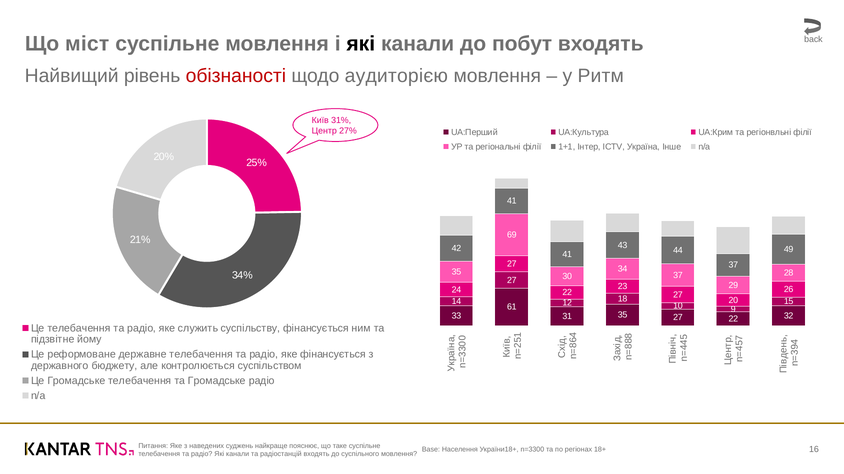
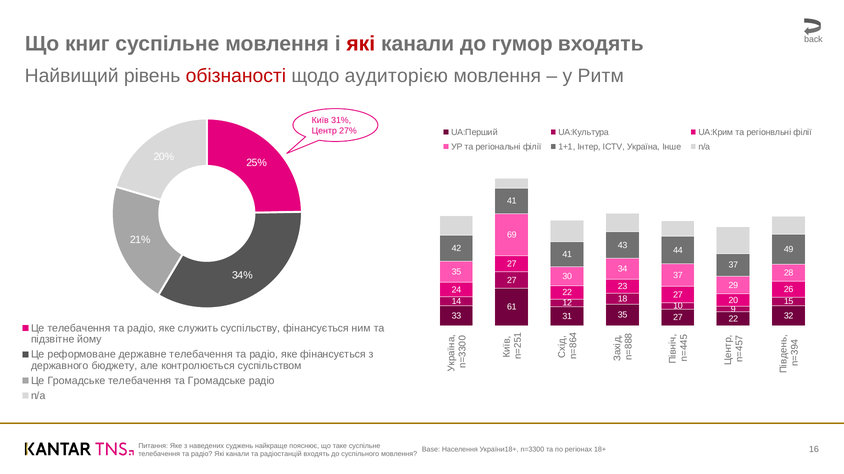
міст: міст -> книг
які at (361, 44) colour: black -> red
побут: побут -> гумор
